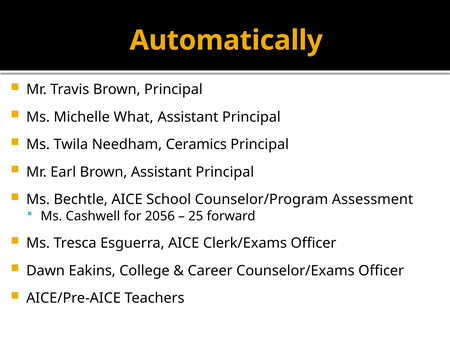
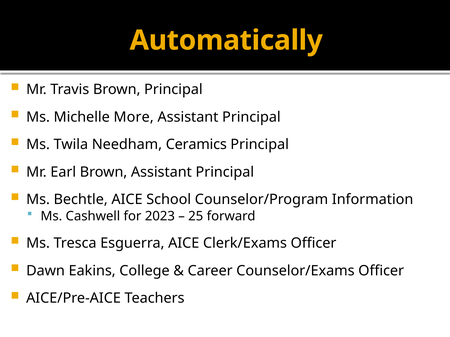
What: What -> More
Assessment: Assessment -> Information
2056: 2056 -> 2023
